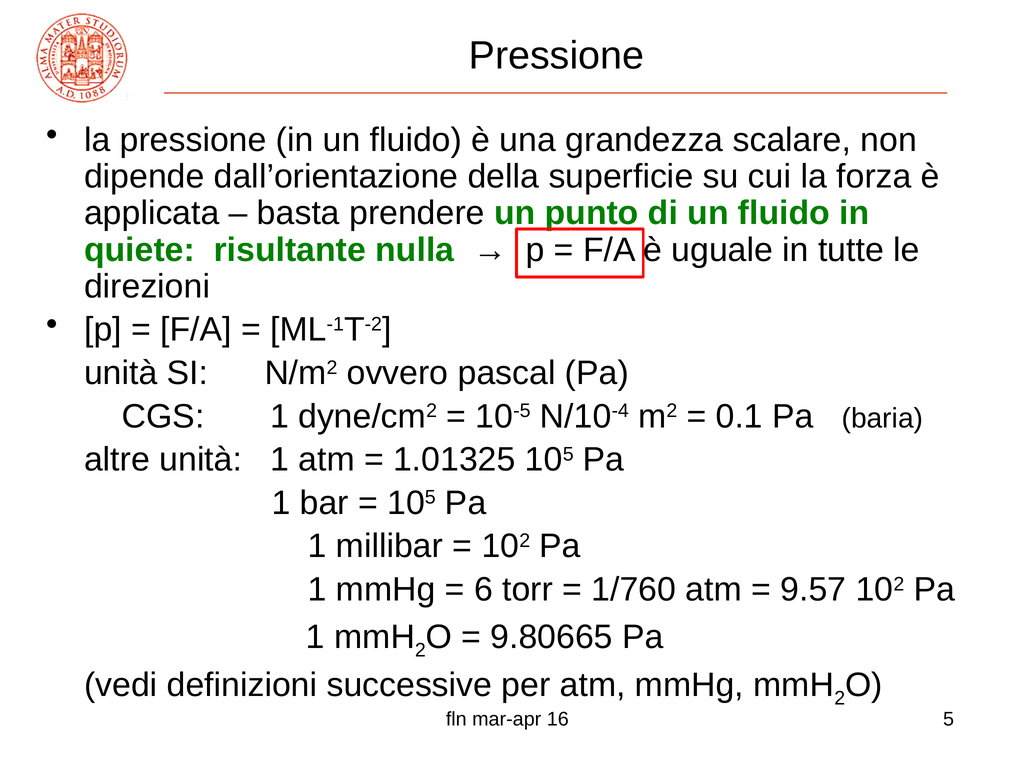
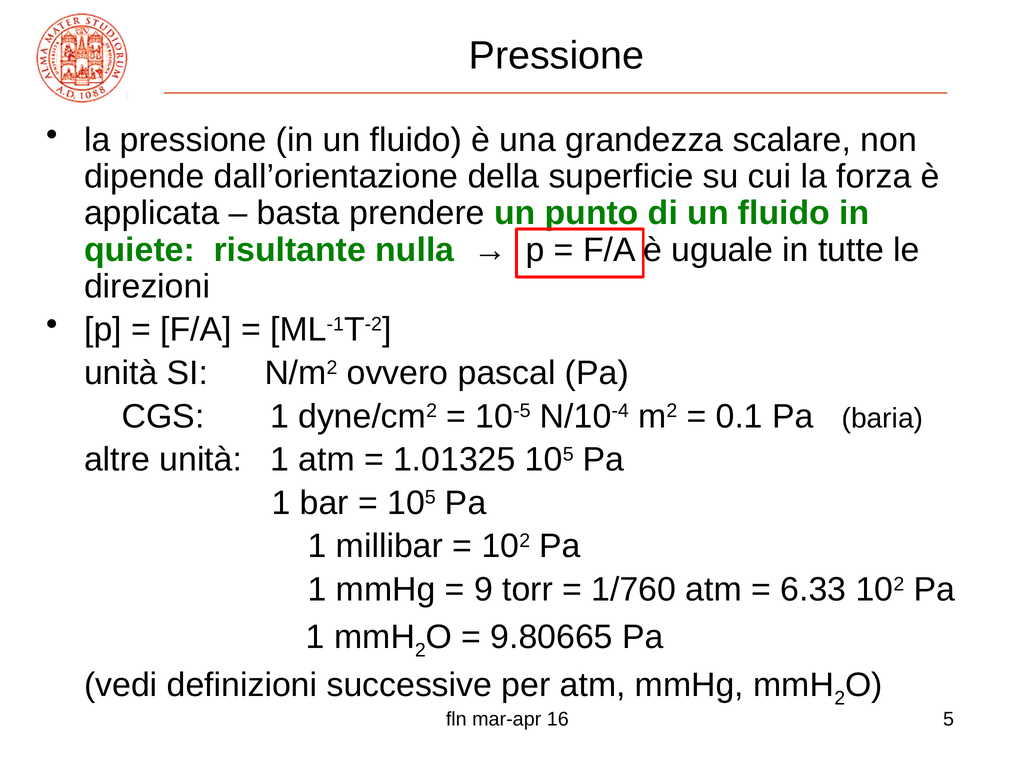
6: 6 -> 9
9.57: 9.57 -> 6.33
